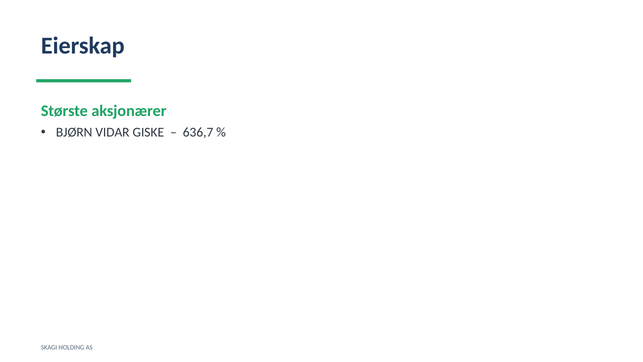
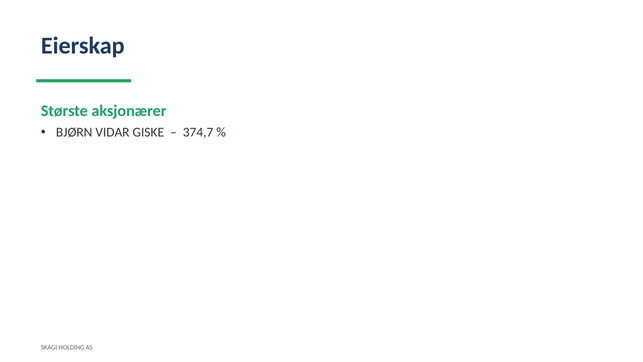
636,7: 636,7 -> 374,7
